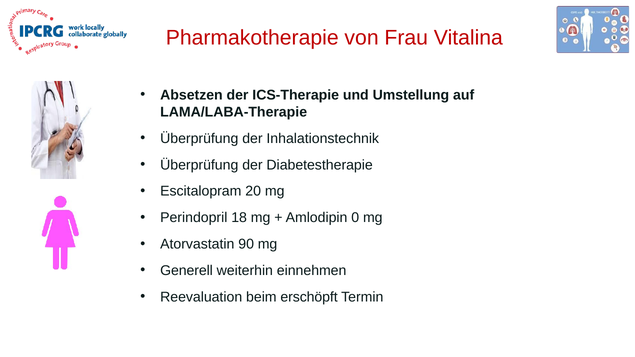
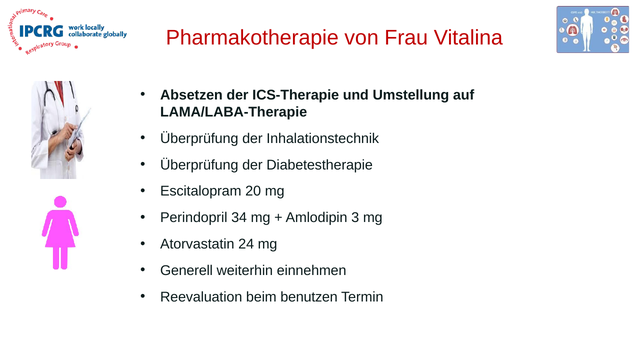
18: 18 -> 34
0: 0 -> 3
90: 90 -> 24
erschöpft: erschöpft -> benutzen
